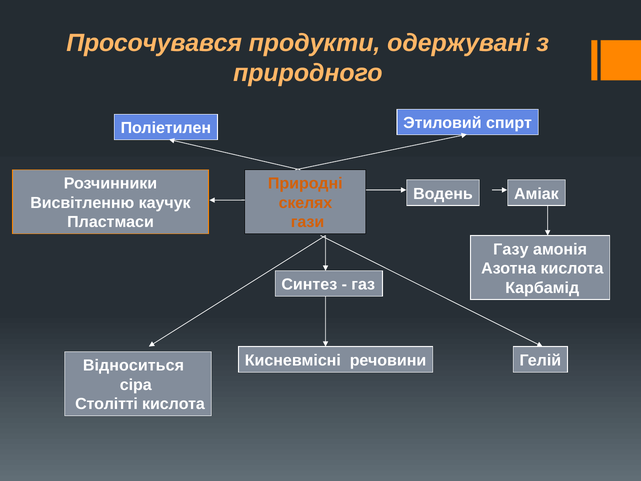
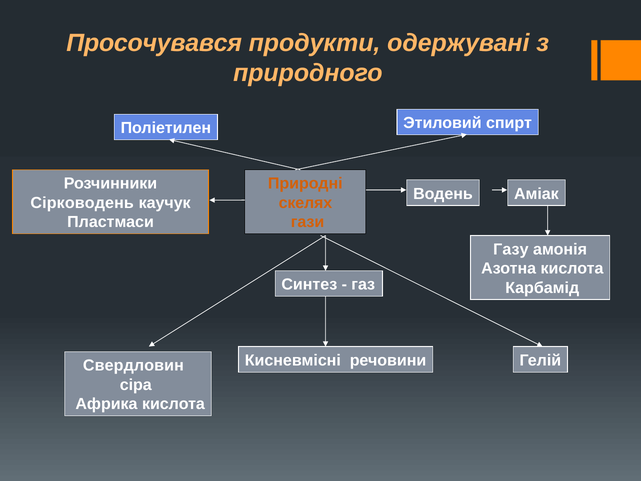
Висвітленню: Висвітленню -> Сірководень
Відноситься: Відноситься -> Свердловин
Столітті: Столітті -> Африка
